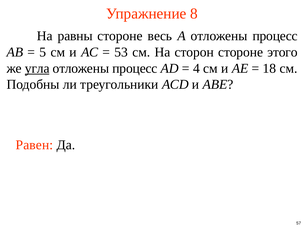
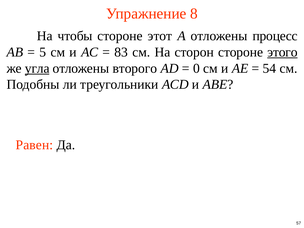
равны: равны -> чтобы
весь: весь -> этот
53: 53 -> 83
этого underline: none -> present
процесс at (135, 68): процесс -> второго
4: 4 -> 0
18: 18 -> 54
